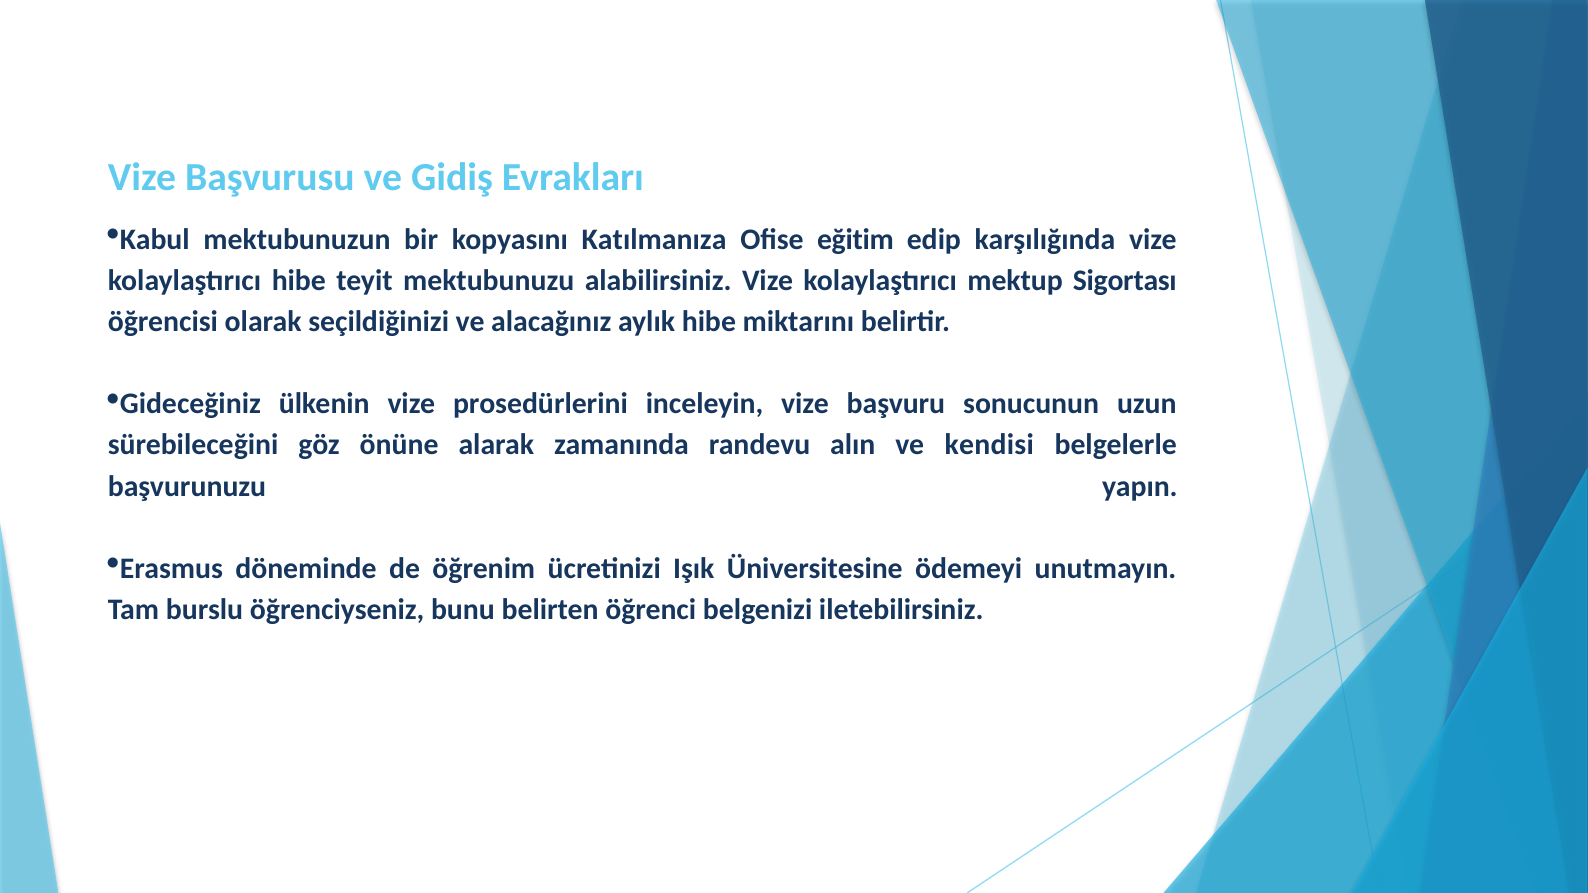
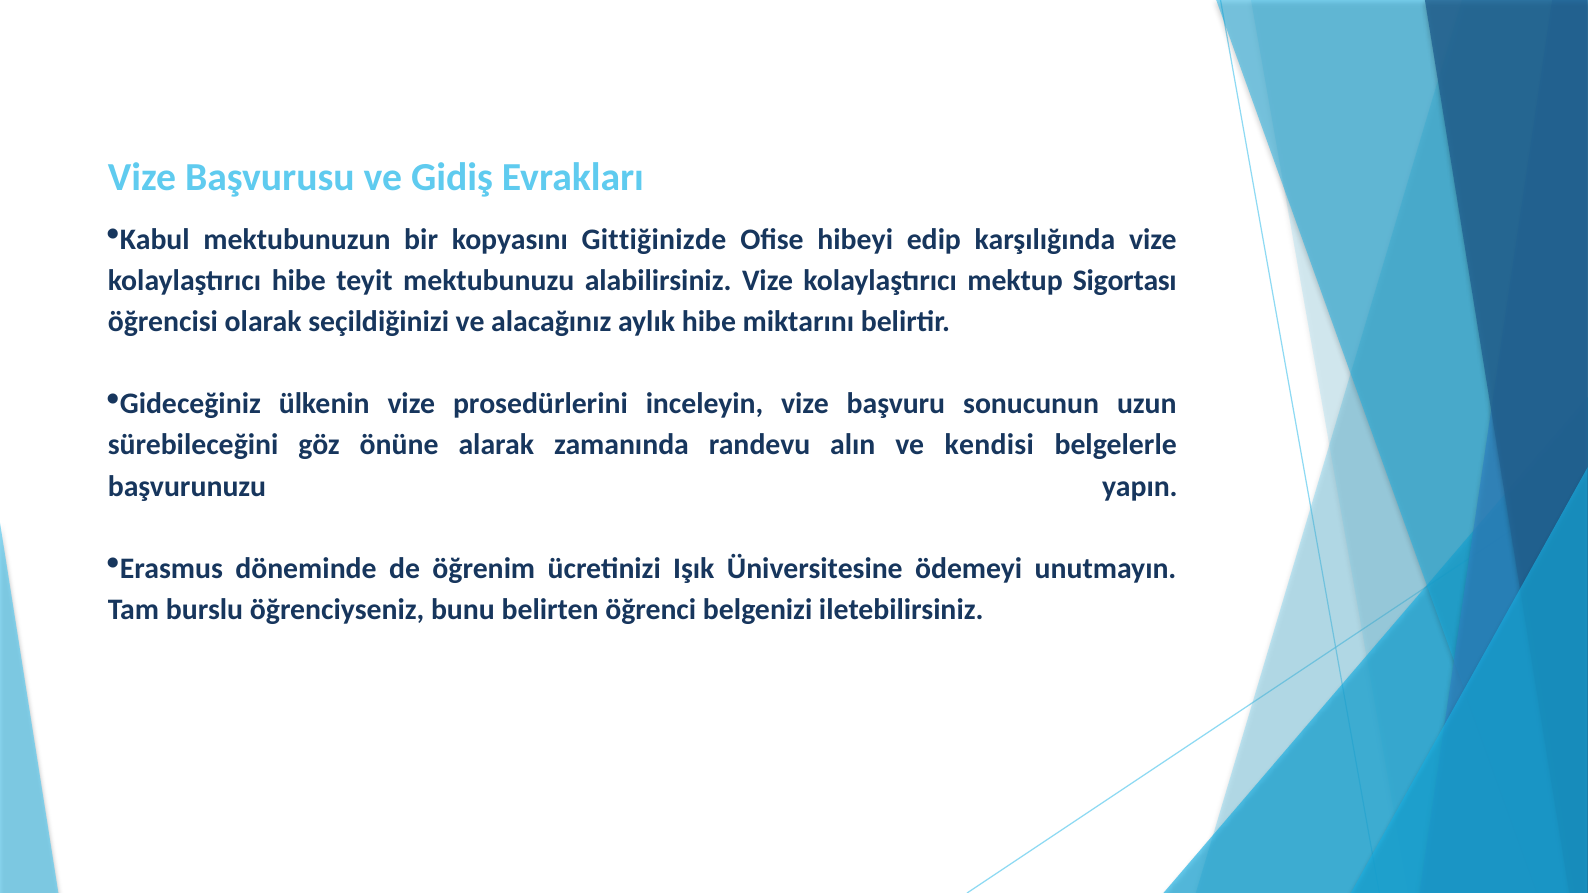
Katılmanıza: Katılmanıza -> Gittiğinizde
eğitim: eğitim -> hibeyi
